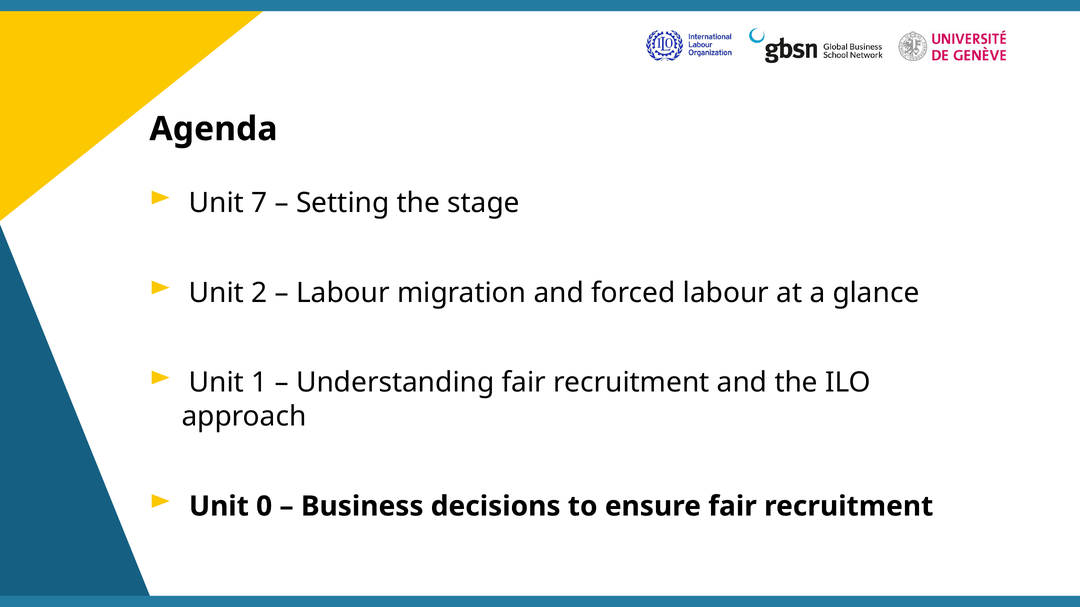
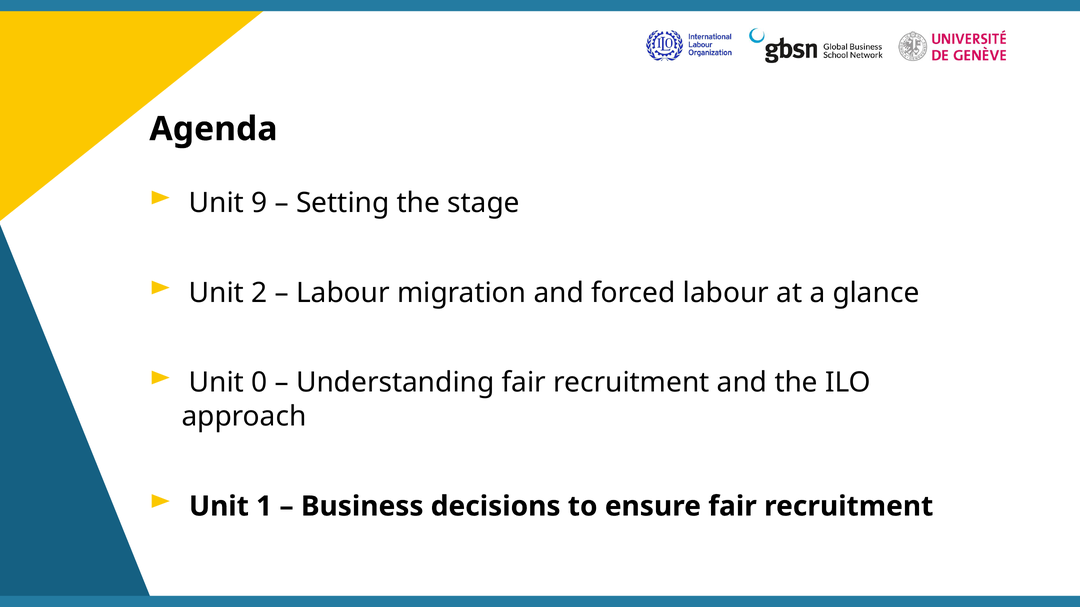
7: 7 -> 9
1: 1 -> 0
0: 0 -> 1
